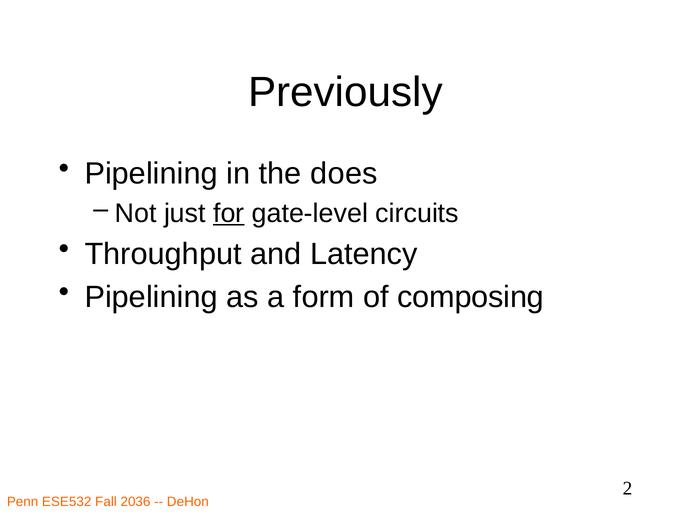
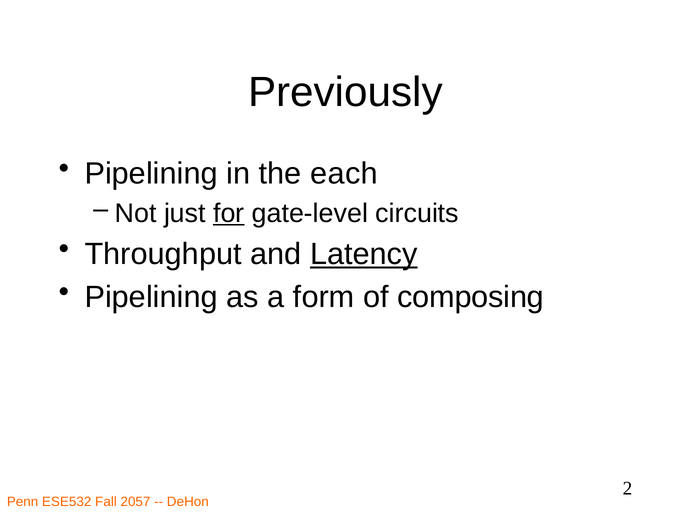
does: does -> each
Latency underline: none -> present
2036: 2036 -> 2057
